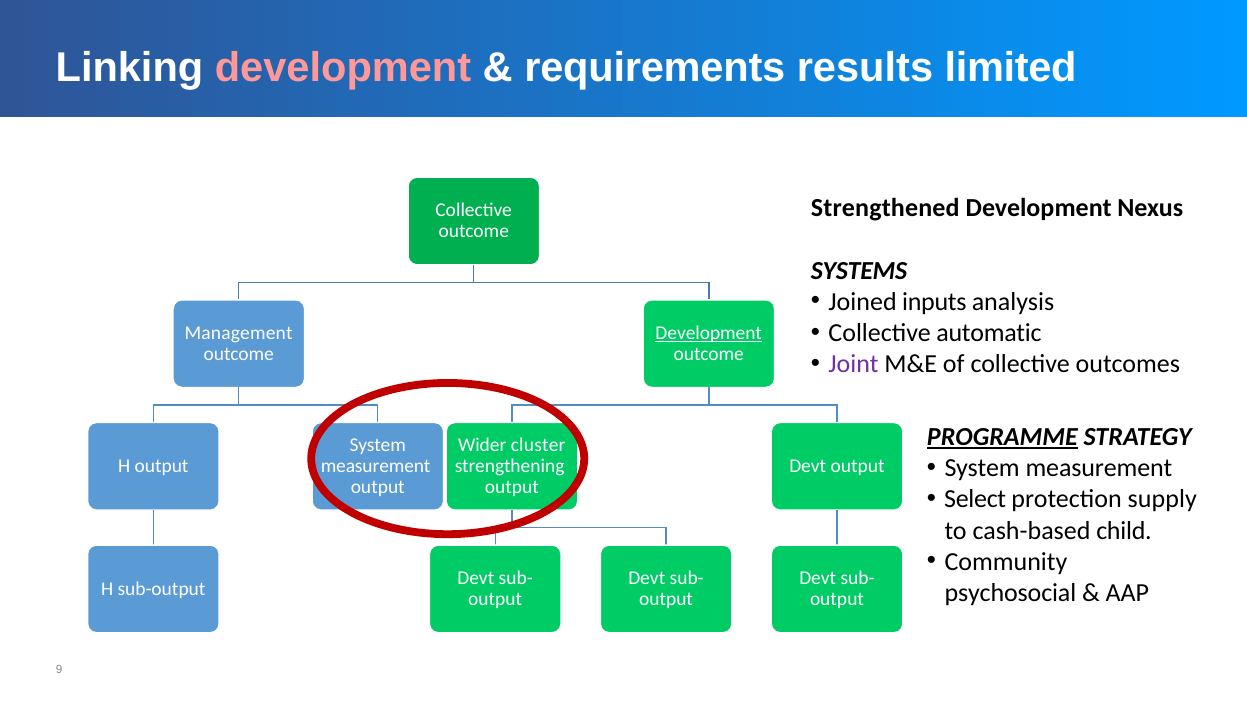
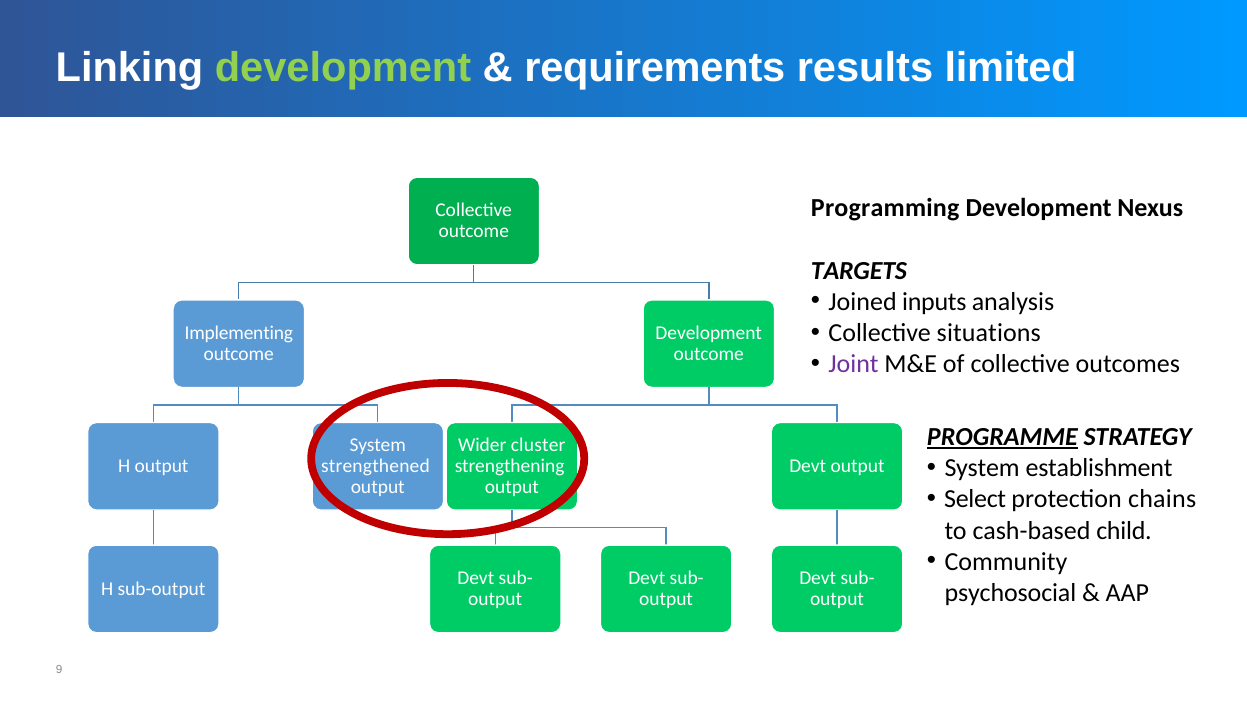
development at (343, 68) colour: pink -> light green
Strengthened: Strengthened -> Programming
SYSTEMS: SYSTEMS -> TARGETS
automatic: automatic -> situations
Management: Management -> Implementing
Development at (709, 333) underline: present -> none
measurement at (1099, 468): measurement -> establishment
measurement at (376, 466): measurement -> strengthened
supply: supply -> chains
